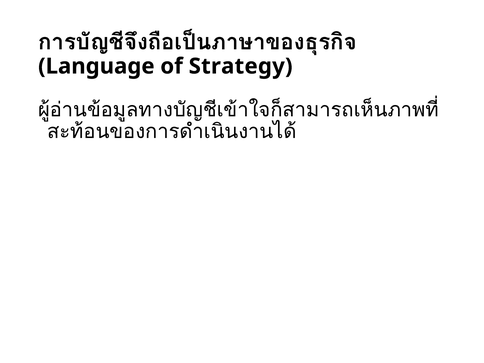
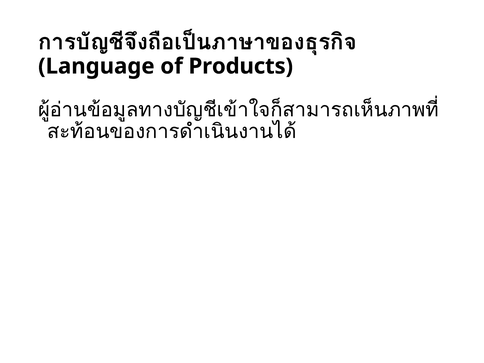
Strategy: Strategy -> Products
